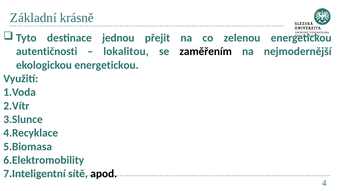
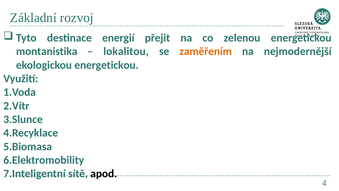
krásně: krásně -> rozvoj
jednou: jednou -> energií
autentičnosti: autentičnosti -> montanistika
zaměřením colour: black -> orange
